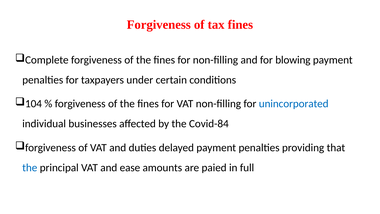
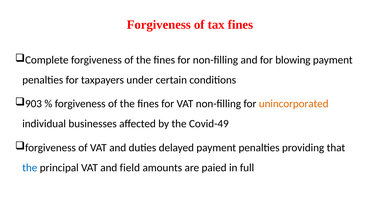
104: 104 -> 903
unincorporated colour: blue -> orange
Covid-84: Covid-84 -> Covid-49
ease: ease -> field
